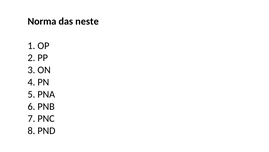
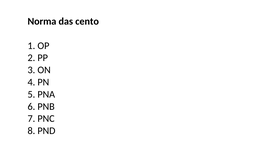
neste: neste -> cento
